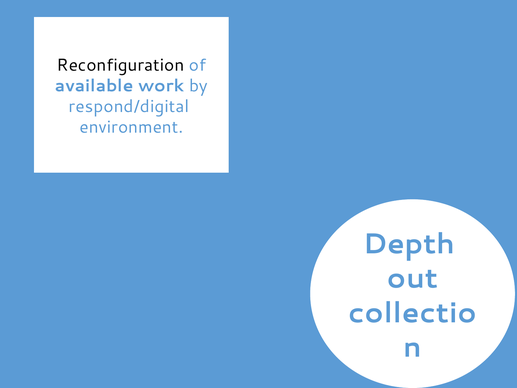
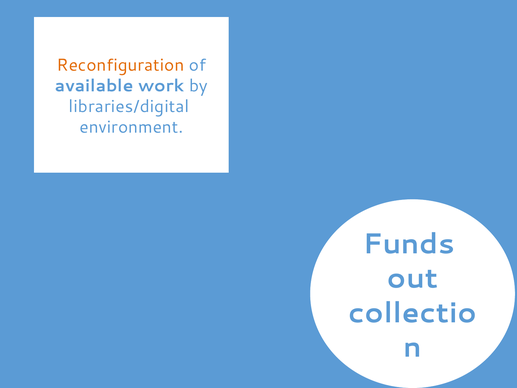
Reconfiguration colour: black -> orange
respond/digital: respond/digital -> libraries/digital
Depth: Depth -> Funds
